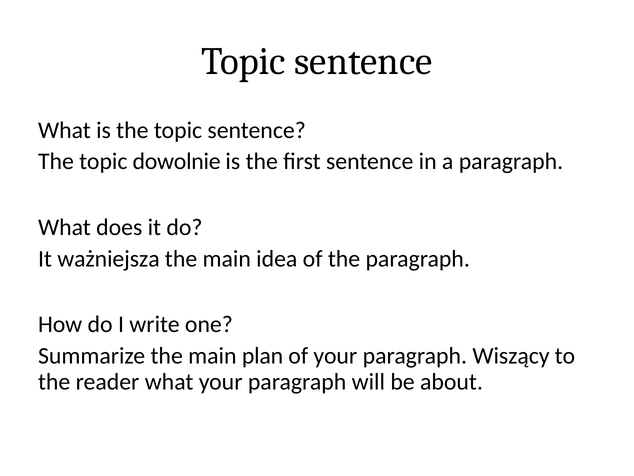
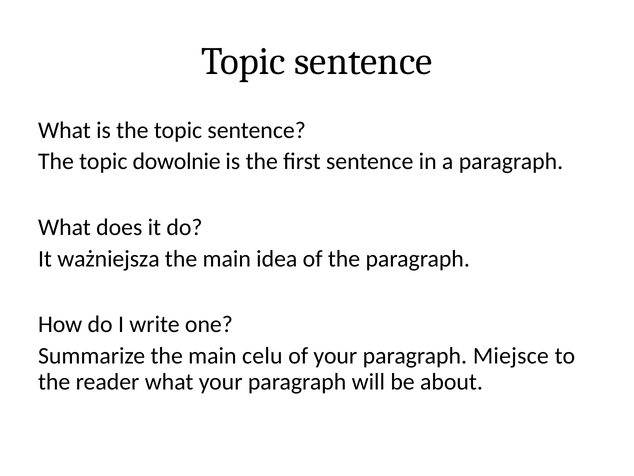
plan: plan -> celu
Wiszący: Wiszący -> Miejsce
